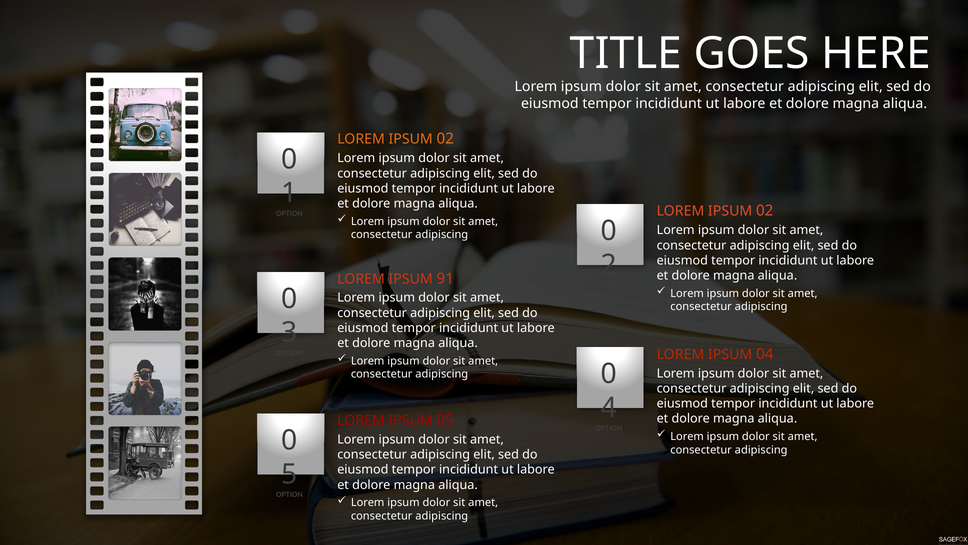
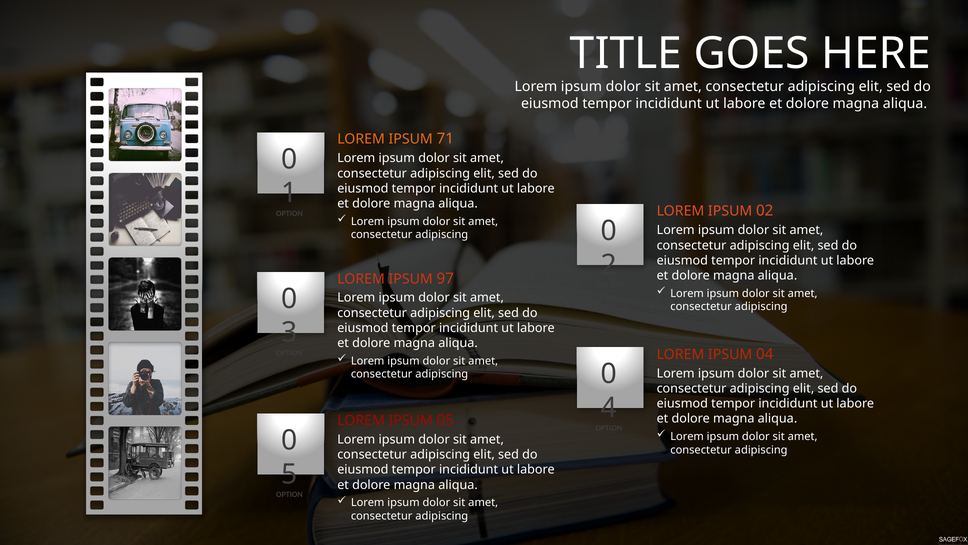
02 at (445, 139): 02 -> 71
91: 91 -> 97
